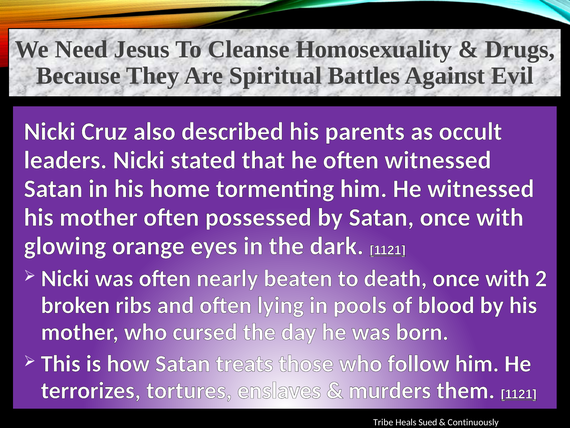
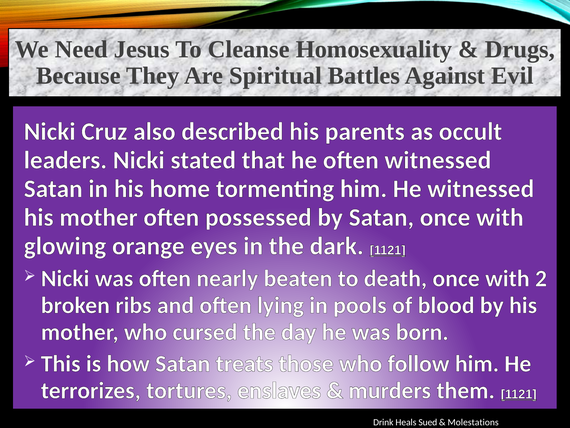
Tribe: Tribe -> Drink
Continuously: Continuously -> Molestations
